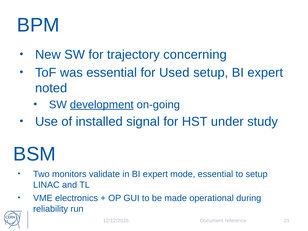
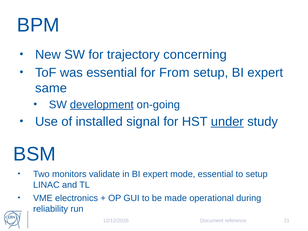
Used: Used -> From
noted: noted -> same
under underline: none -> present
